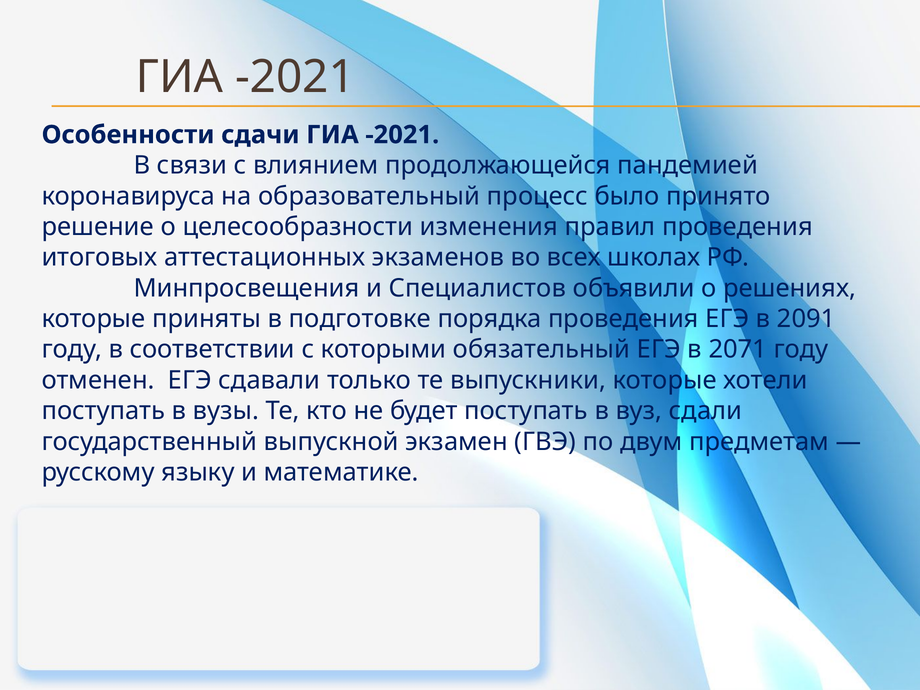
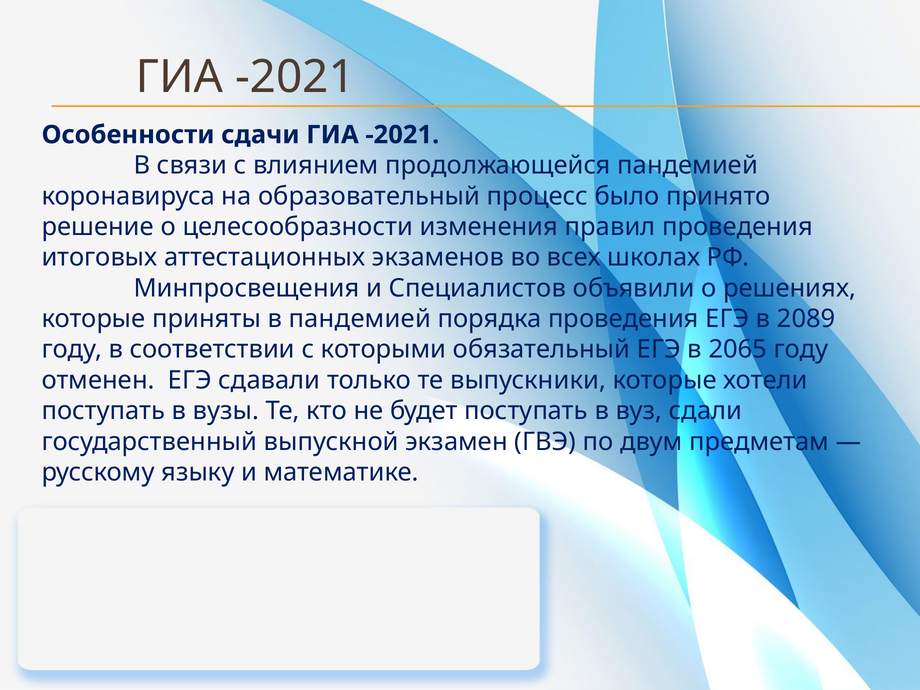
в подготовке: подготовке -> пандемией
2091: 2091 -> 2089
2071: 2071 -> 2065
